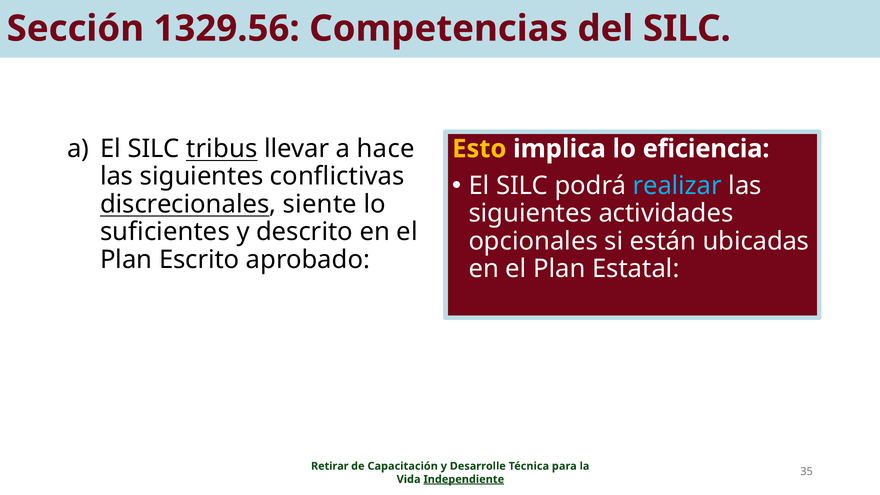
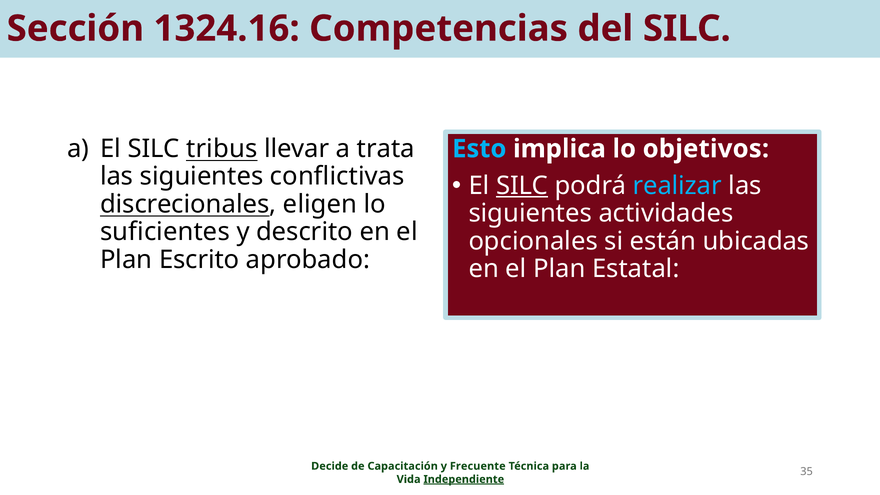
1329.56: 1329.56 -> 1324.16
hace: hace -> trata
Esto colour: yellow -> light blue
eficiencia: eficiencia -> objetivos
SILC at (522, 186) underline: none -> present
siente: siente -> eligen
Retirar: Retirar -> Decide
Desarrolle: Desarrolle -> Frecuente
